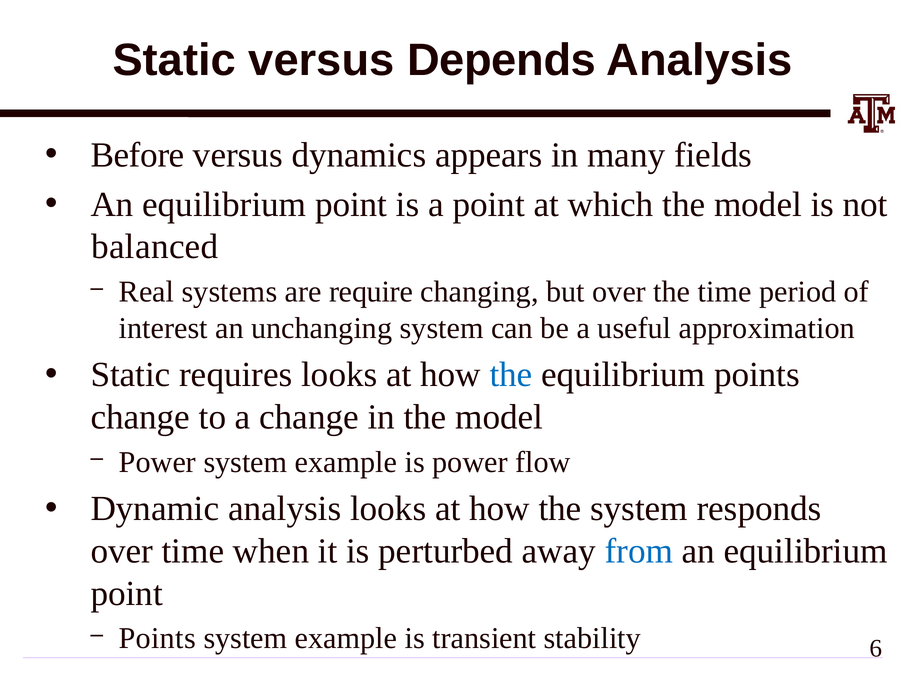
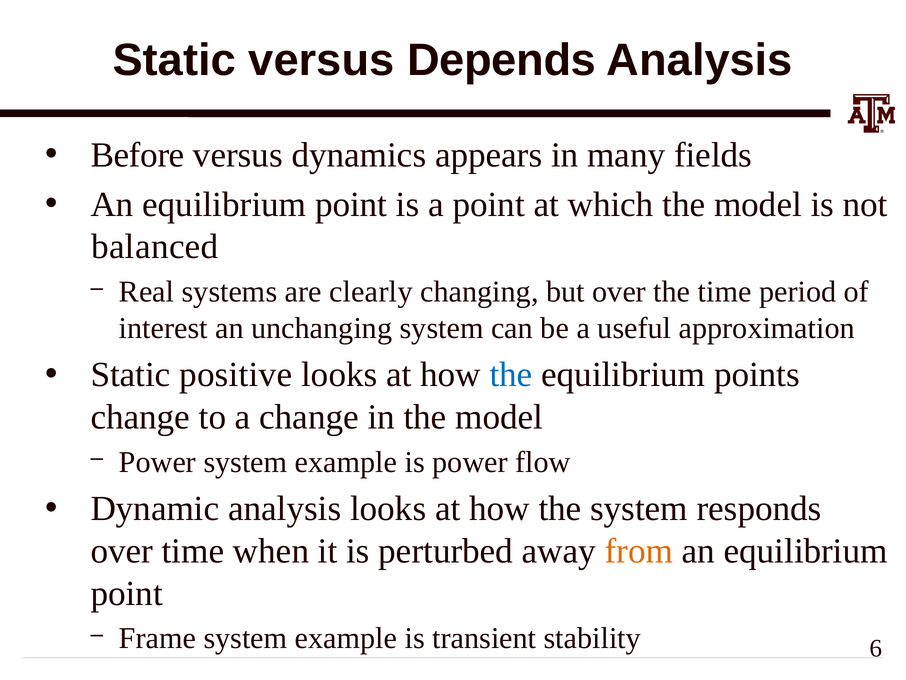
require: require -> clearly
requires: requires -> positive
from colour: blue -> orange
Points at (157, 638): Points -> Frame
